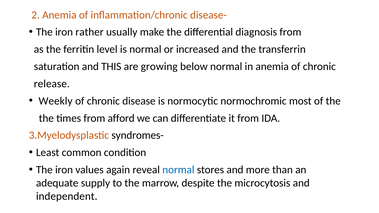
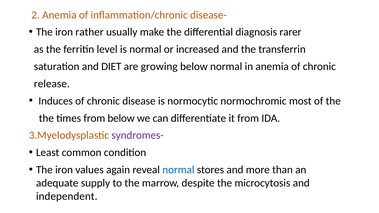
diagnosis from: from -> rarer
THIS: THIS -> DIET
Weekly: Weekly -> Induces
from afford: afford -> below
syndromes- colour: black -> purple
